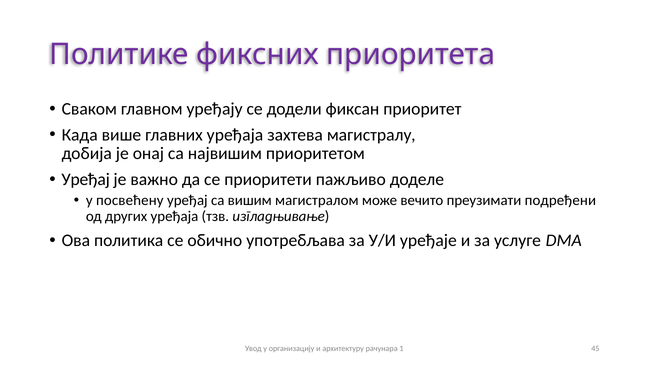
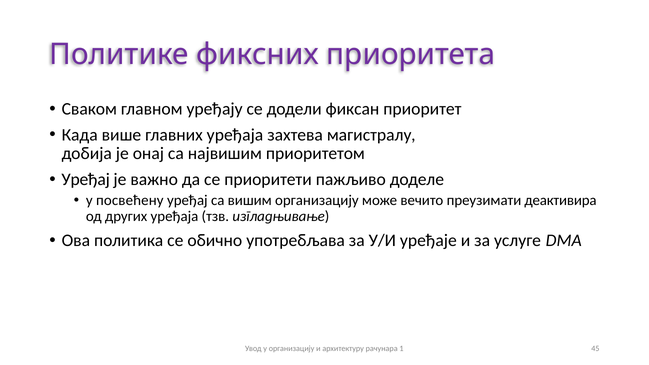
вишим магистралом: магистралом -> организацију
подређени: подређени -> деактивира
